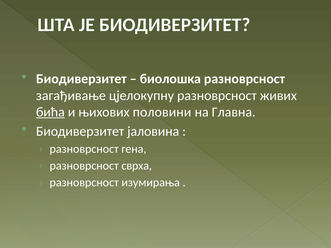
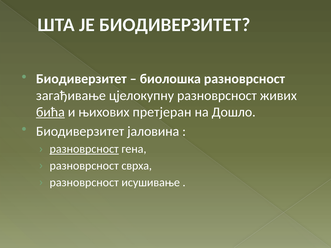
половини: половини -> претјеран
Главна: Главна -> Дошло
разноврсност at (84, 149) underline: none -> present
изумирања: изумирања -> исушивање
